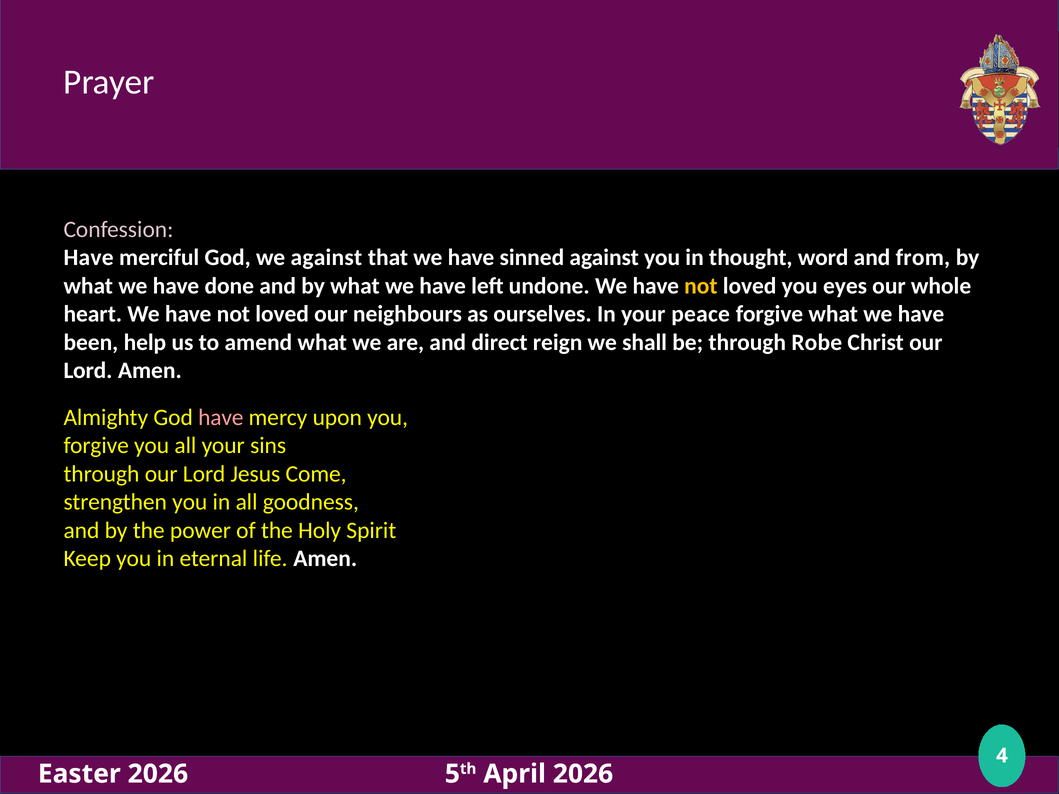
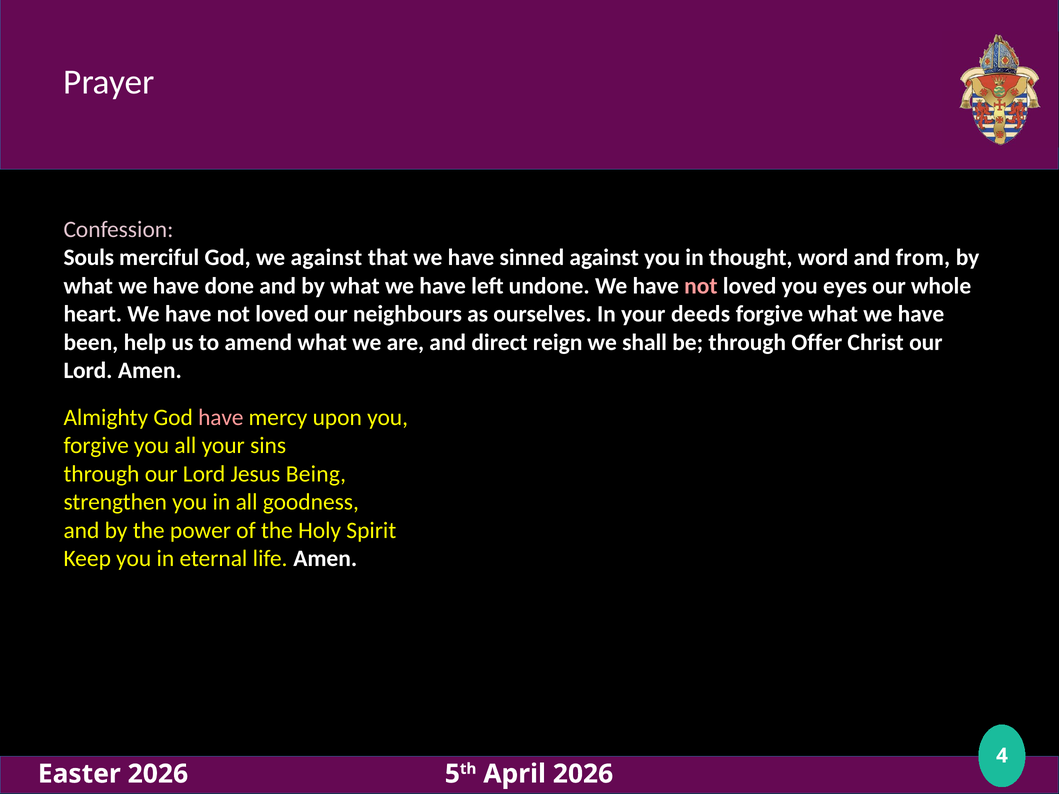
Have at (89, 258): Have -> Souls
not at (701, 286) colour: yellow -> pink
peace: peace -> deeds
Robe: Robe -> Offer
Come: Come -> Being
